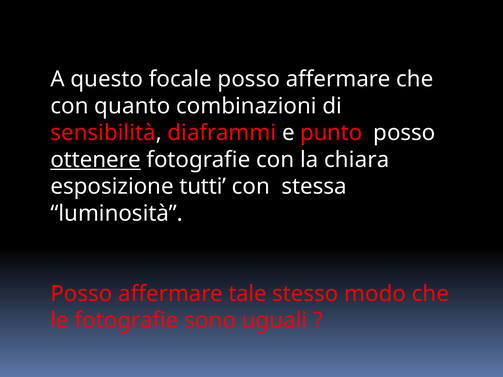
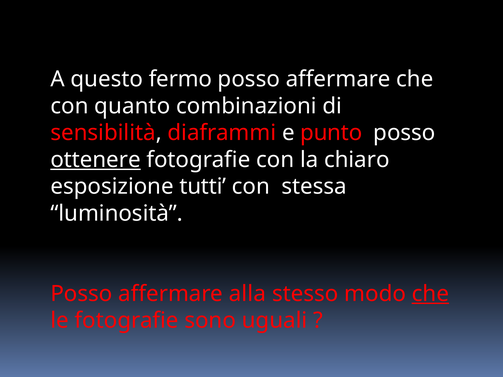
focale: focale -> fermo
chiara: chiara -> chiaro
tale: tale -> alla
che at (430, 294) underline: none -> present
